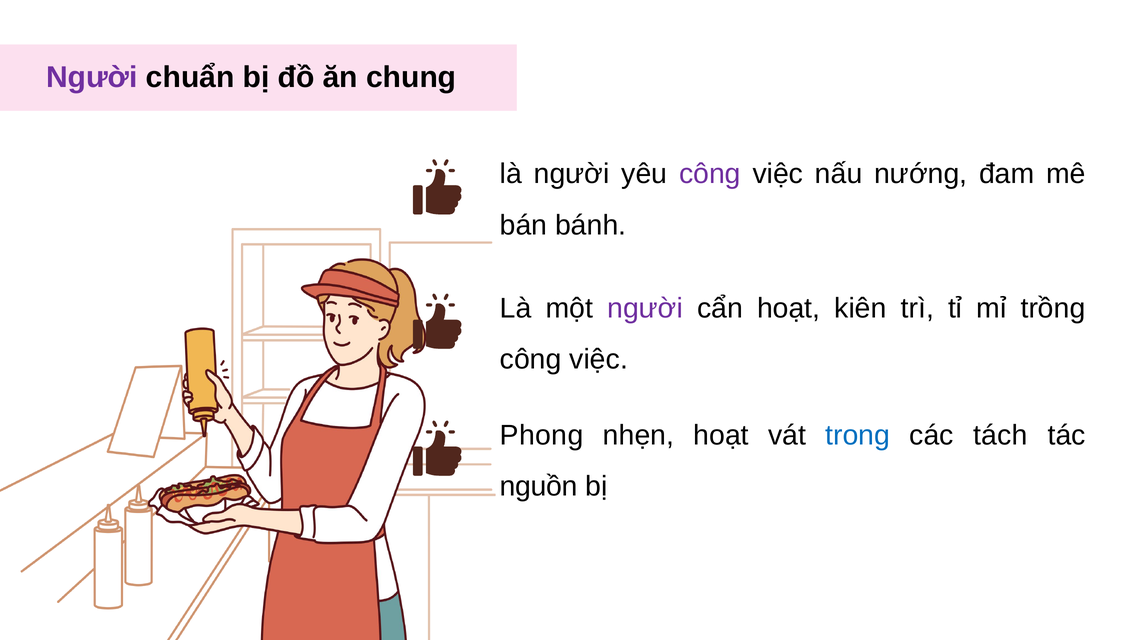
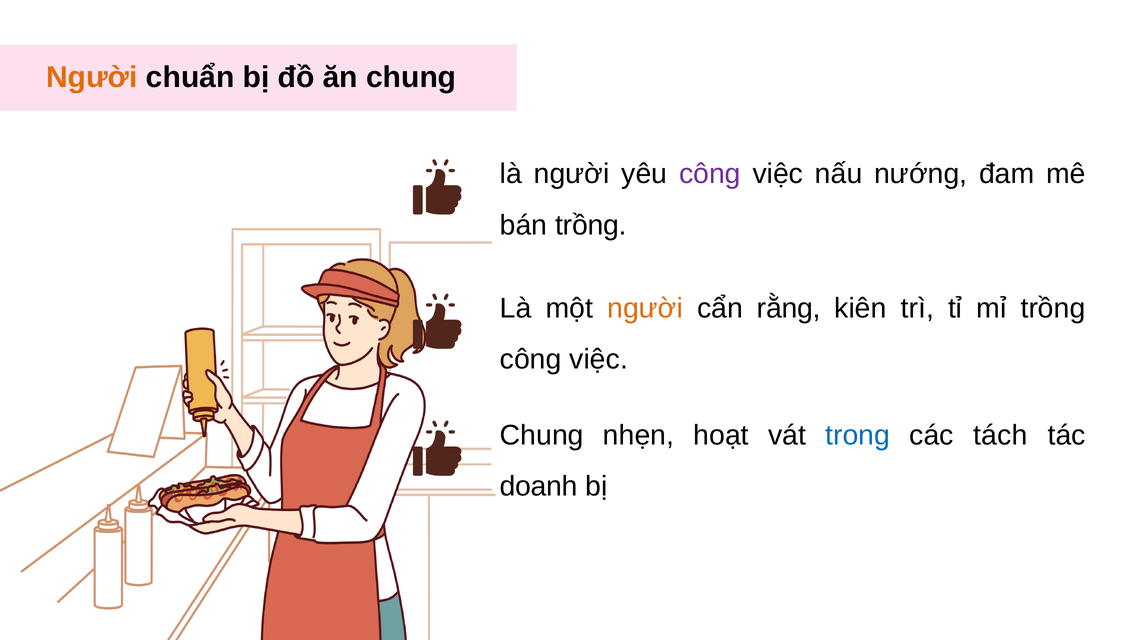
Người at (92, 77) colour: purple -> orange
bán bánh: bánh -> trồng
người at (645, 308) colour: purple -> orange
cẩn hoạt: hoạt -> rằng
Phong at (542, 435): Phong -> Chung
nguồn: nguồn -> doanh
